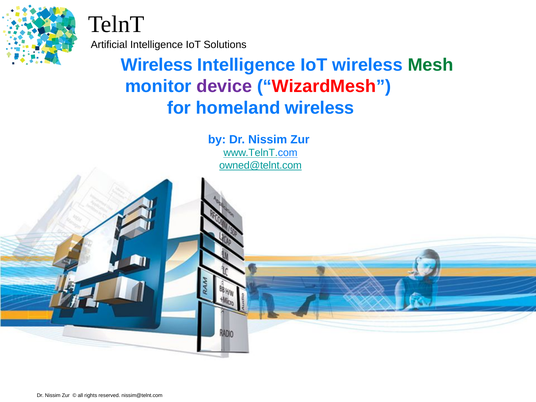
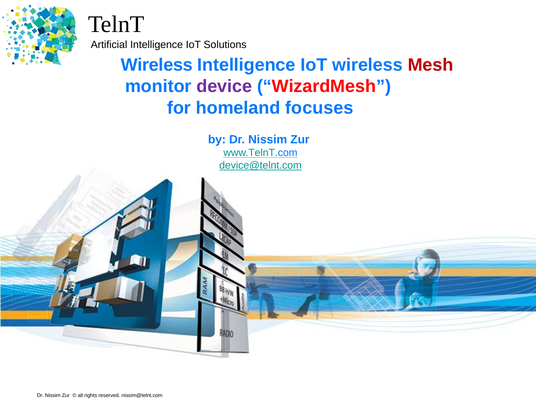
Mesh colour: green -> red
homeland wireless: wireless -> focuses
owned@telnt.com: owned@telnt.com -> device@telnt.com
